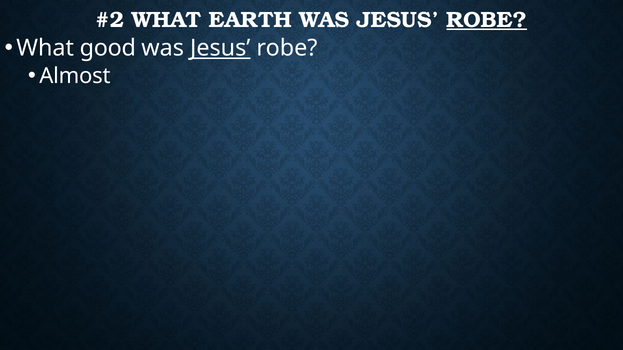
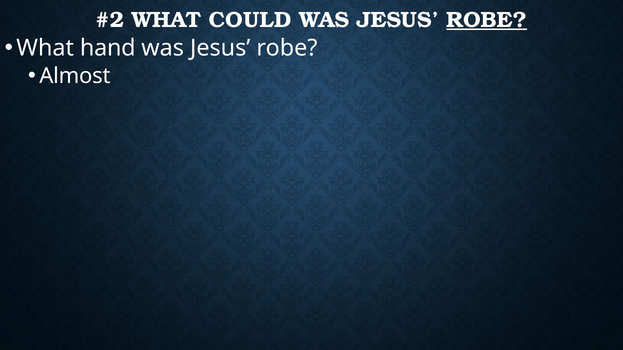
EARTH: EARTH -> COULD
good: good -> hand
Jesus at (220, 48) underline: present -> none
